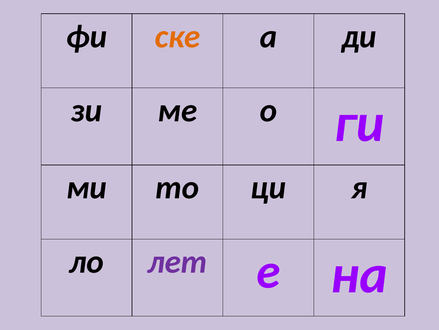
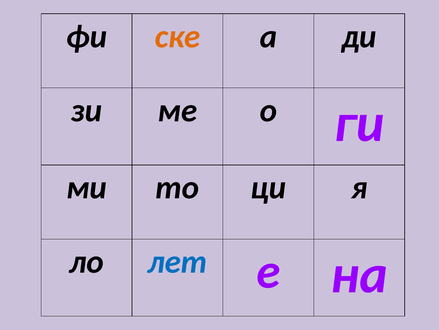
лет colour: purple -> blue
